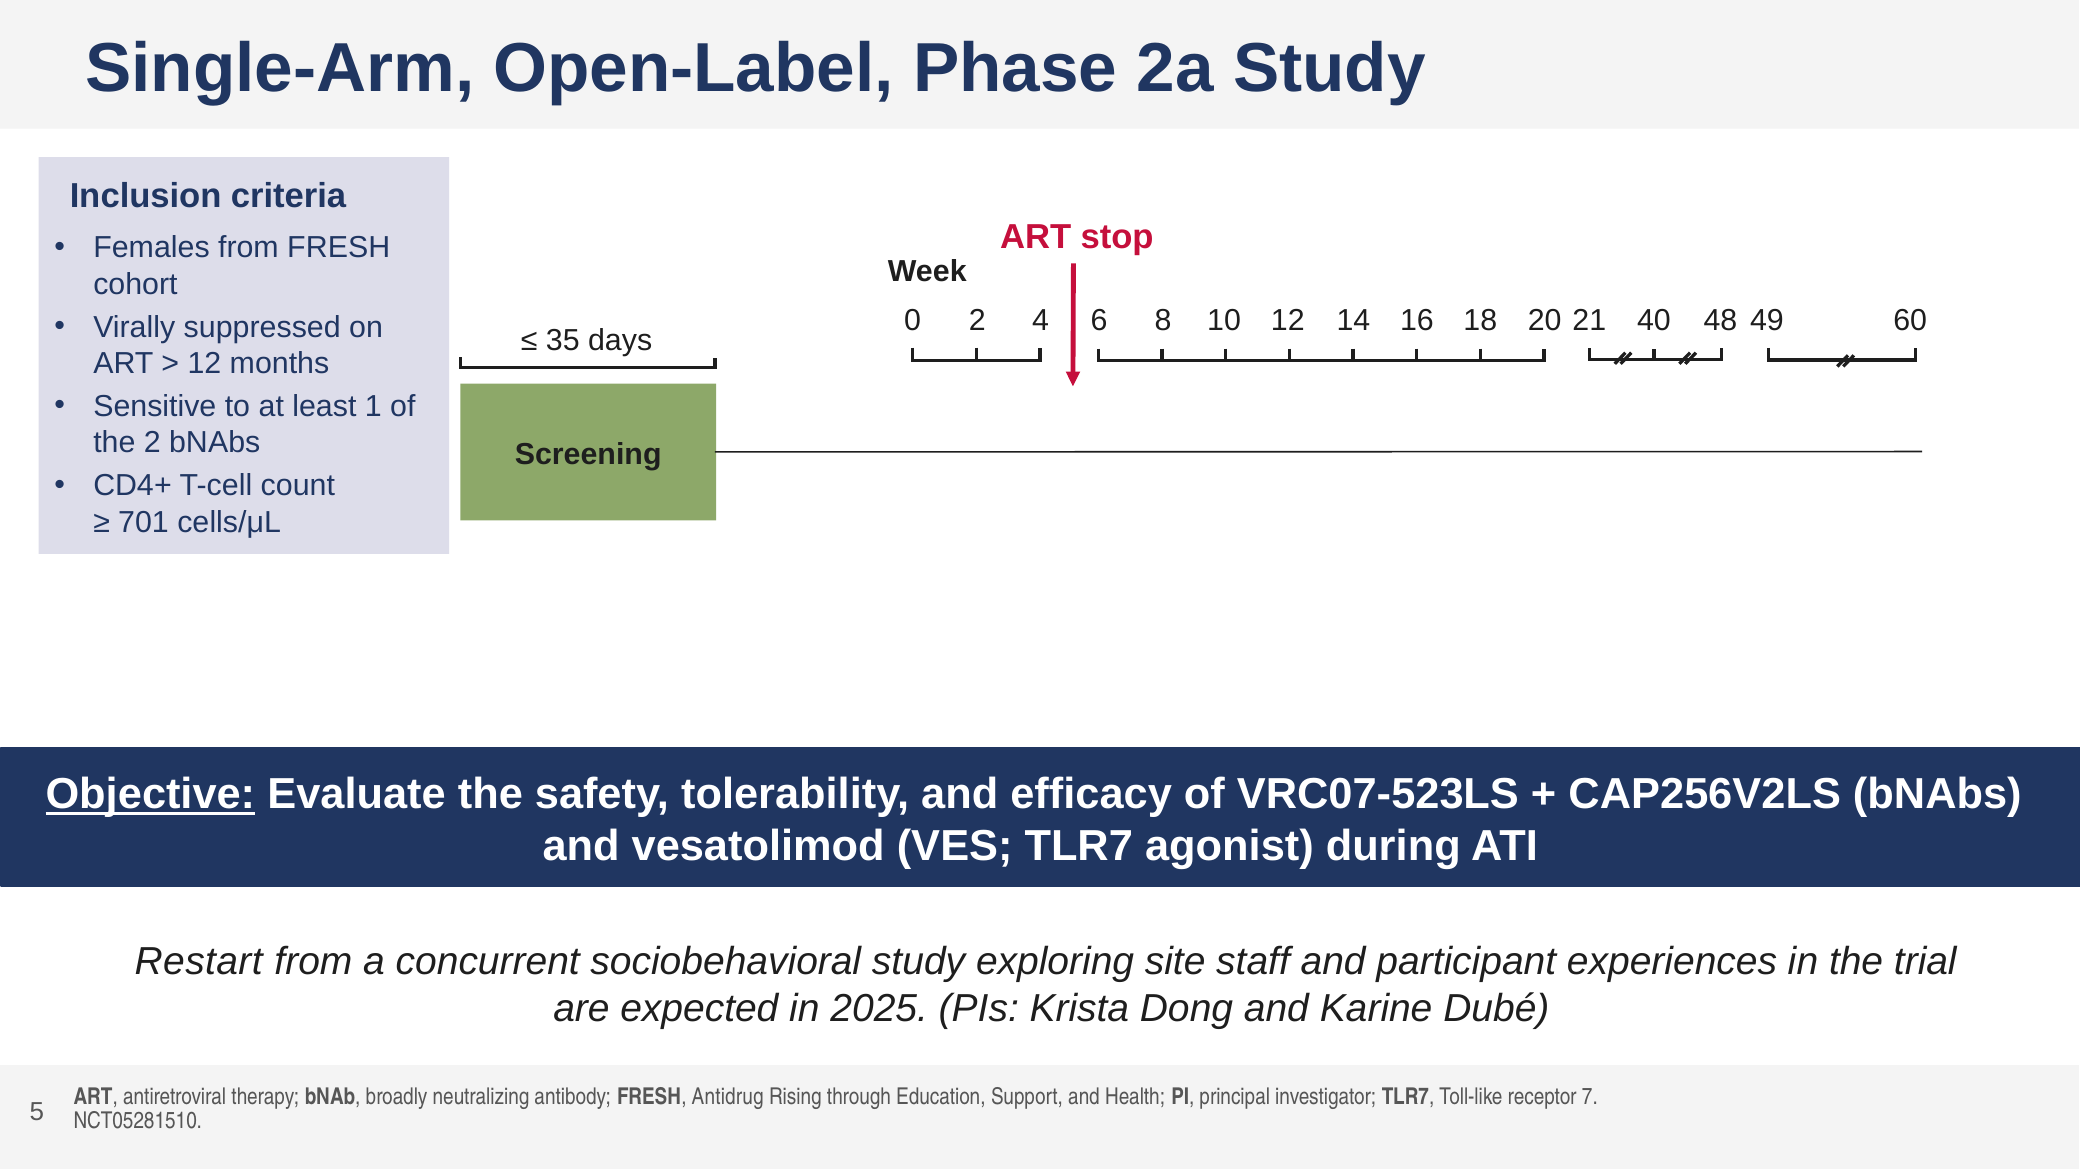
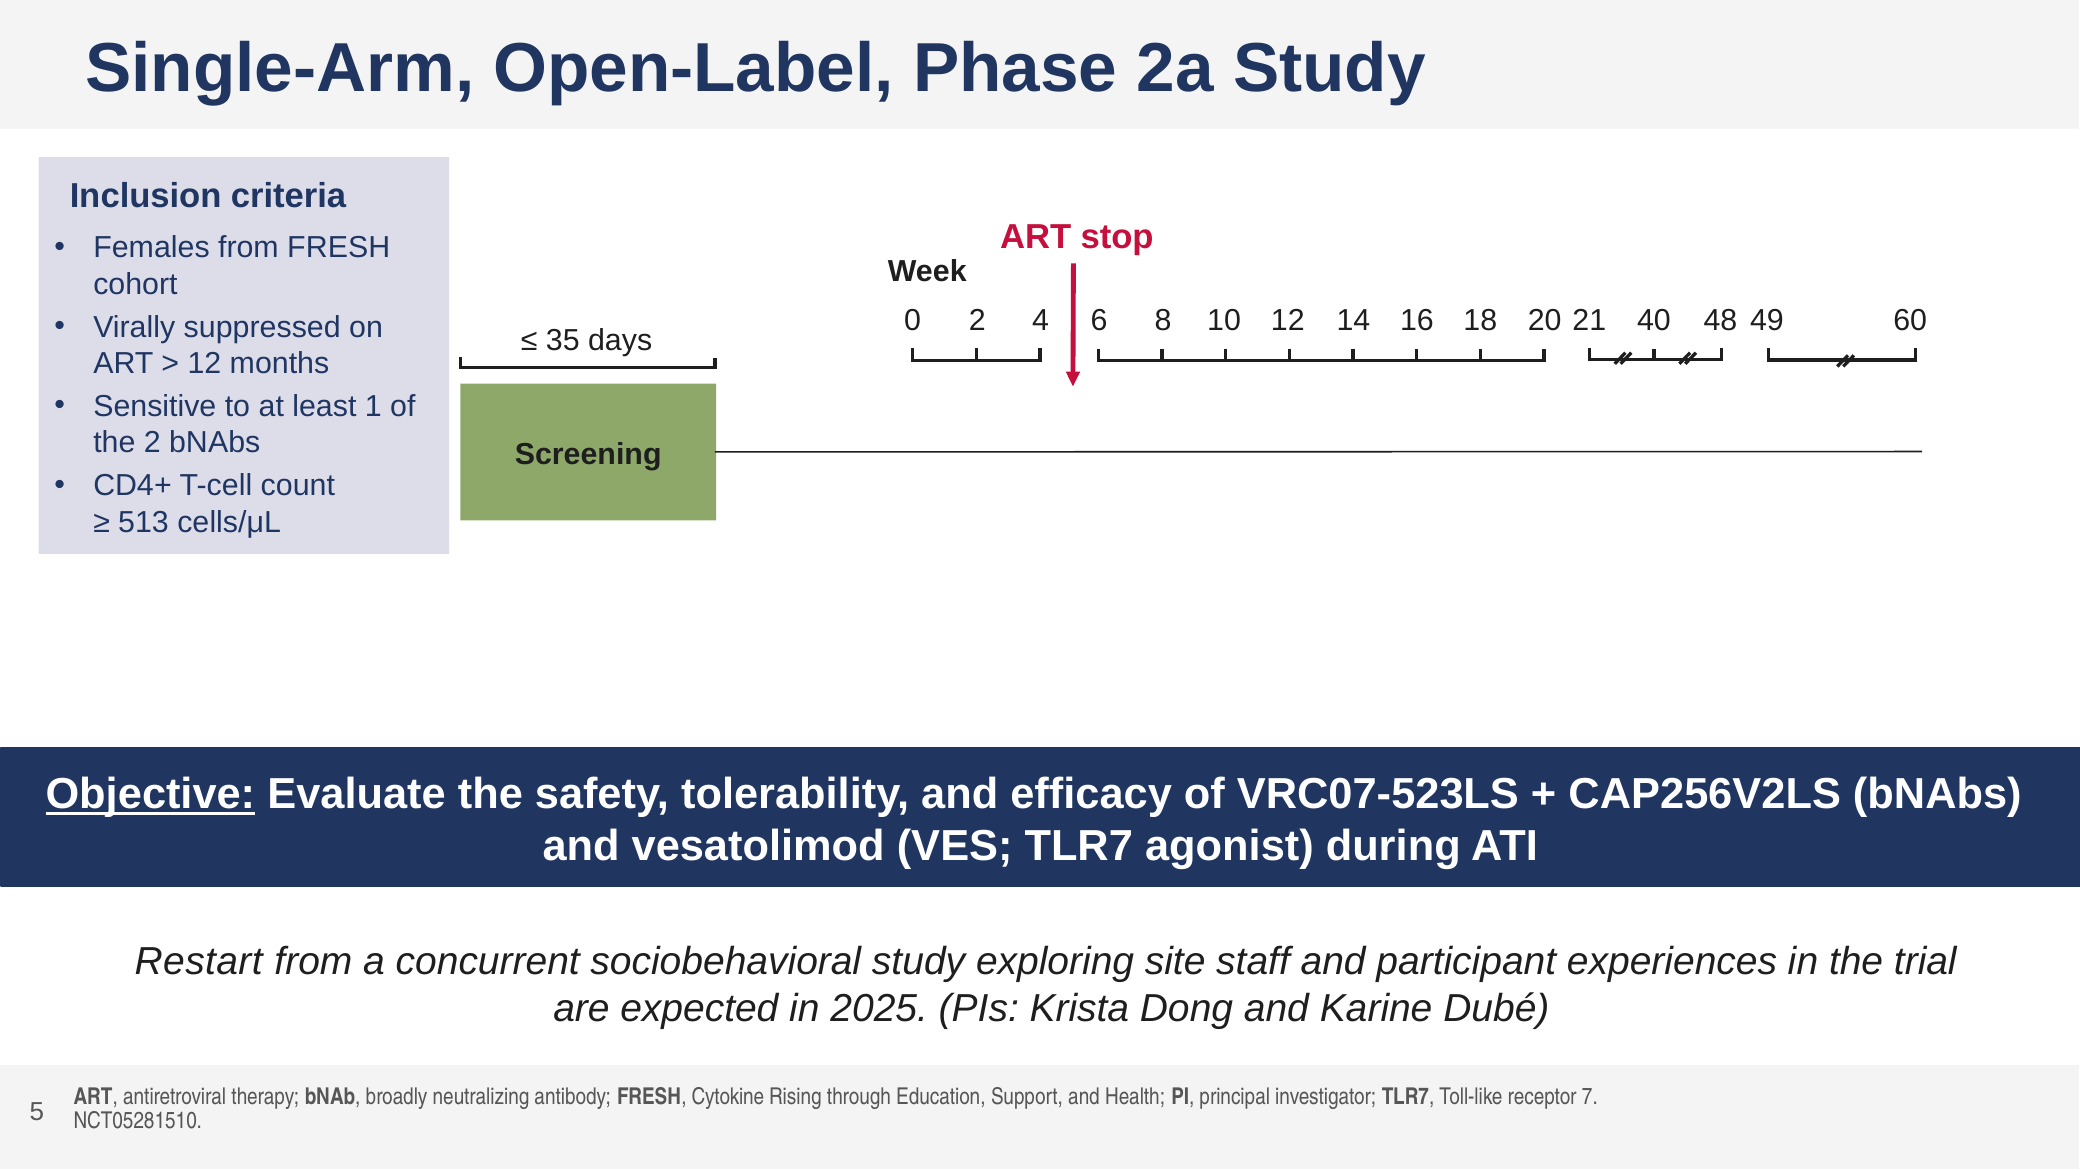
701: 701 -> 513
Antidrug: Antidrug -> Cytokine
